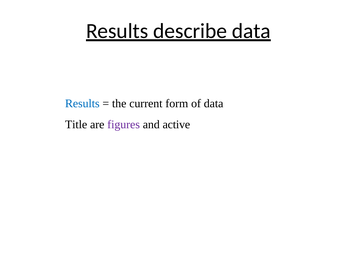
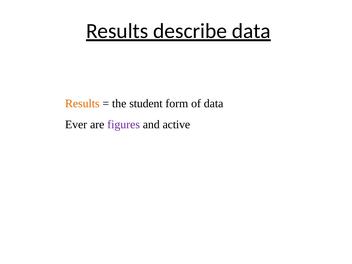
Results at (82, 103) colour: blue -> orange
current: current -> student
Title: Title -> Ever
